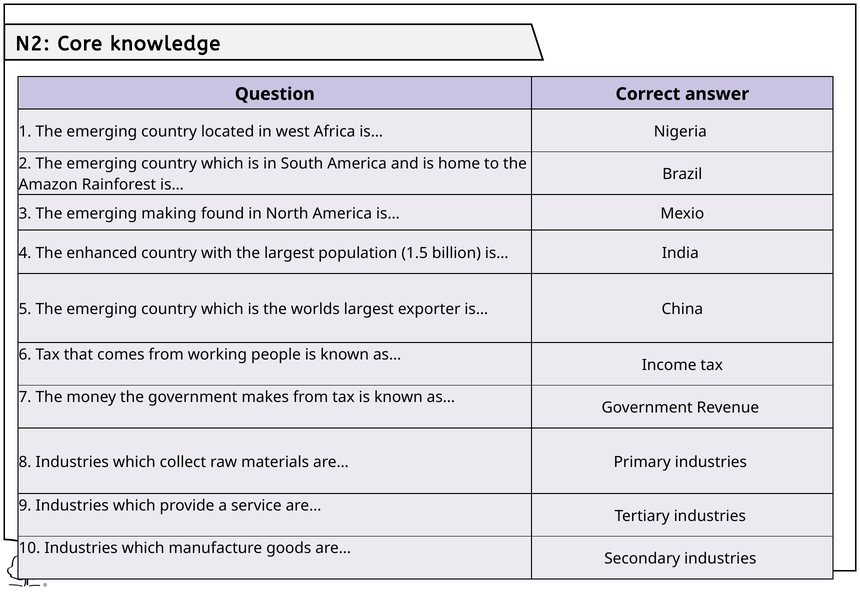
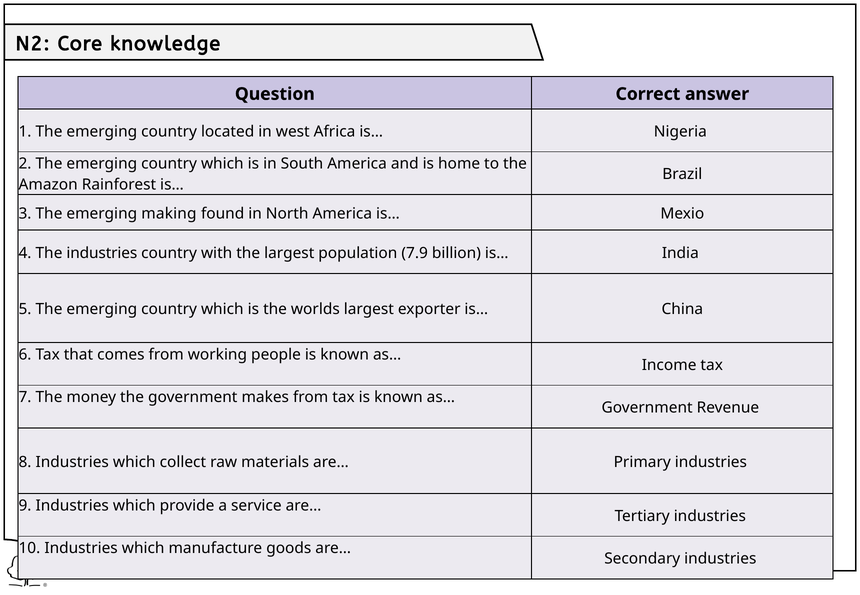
The enhanced: enhanced -> industries
1.5: 1.5 -> 7.9
